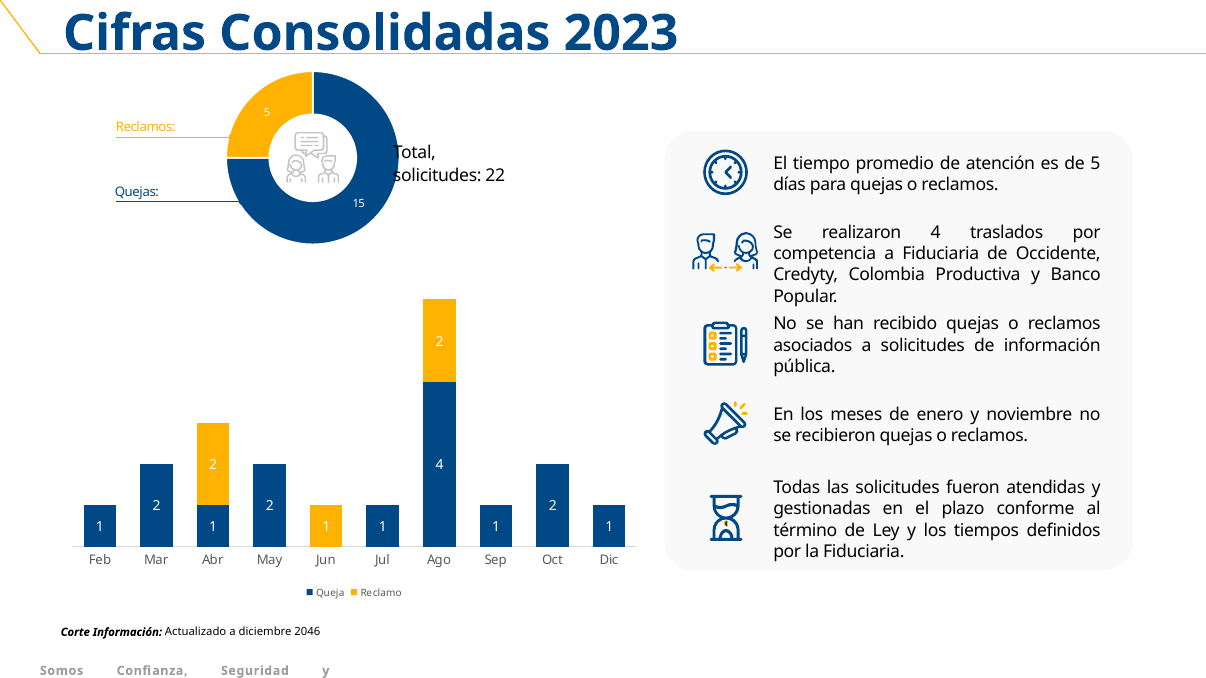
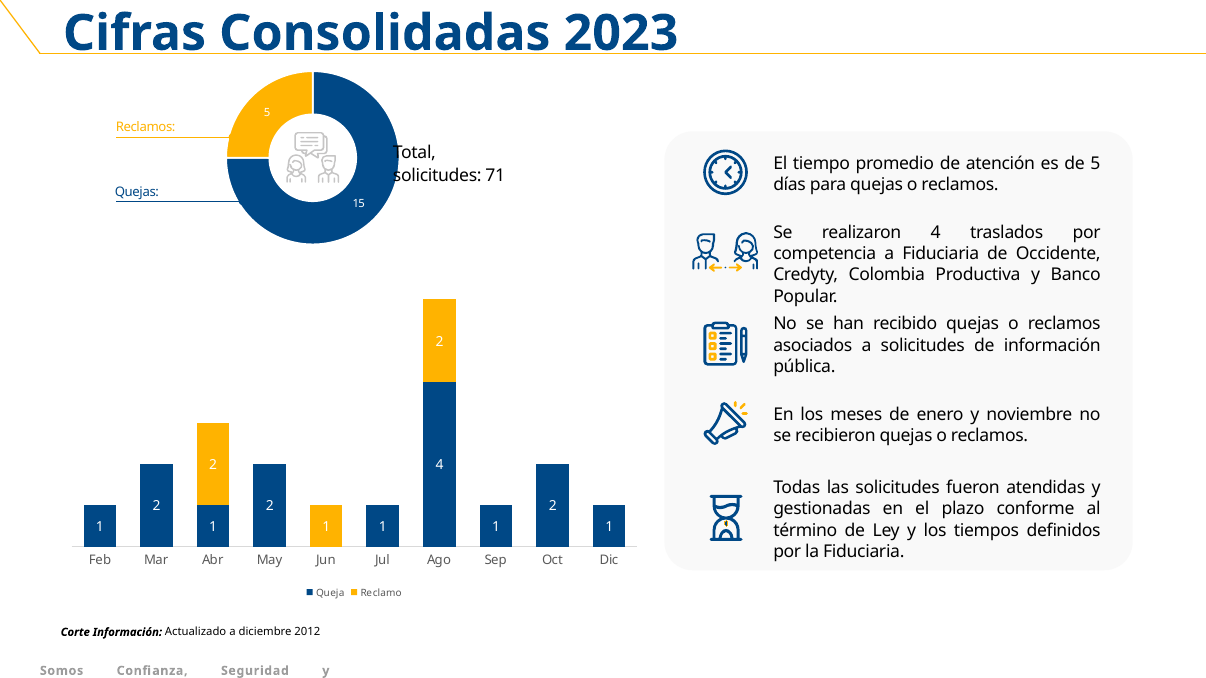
22: 22 -> 71
2046: 2046 -> 2012
